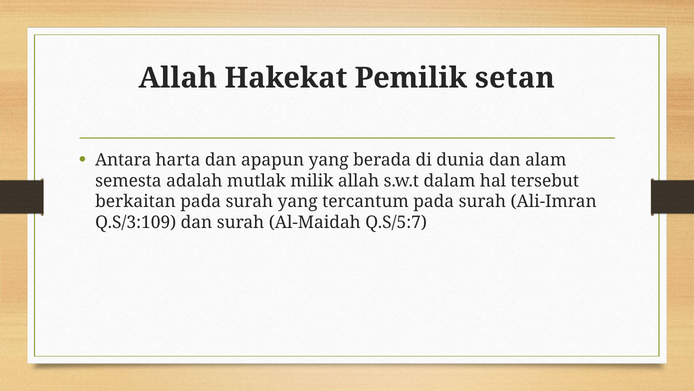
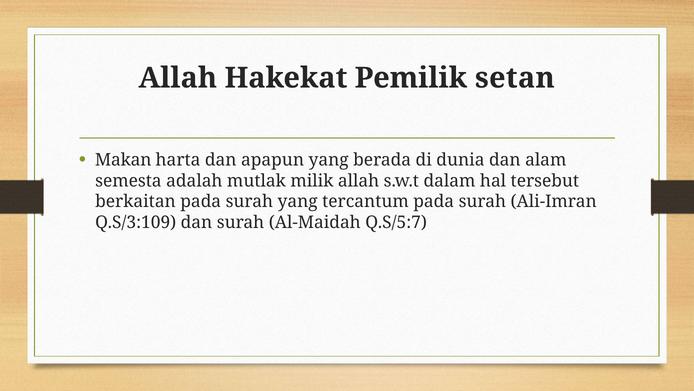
Antara: Antara -> Makan
